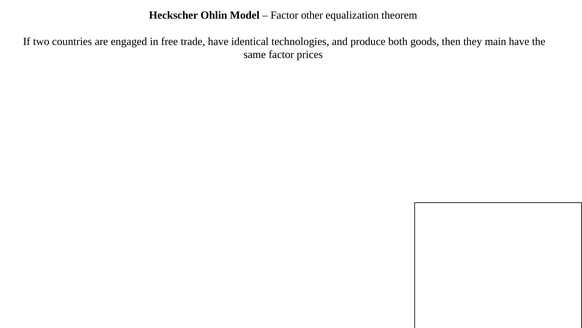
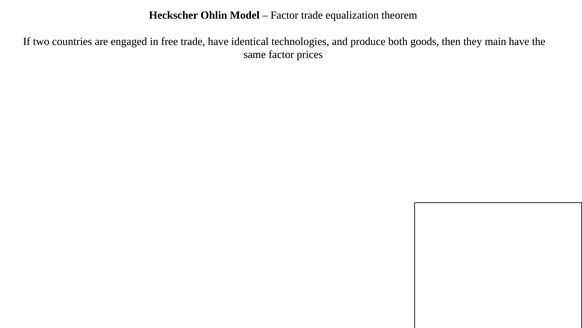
Factor other: other -> trade
